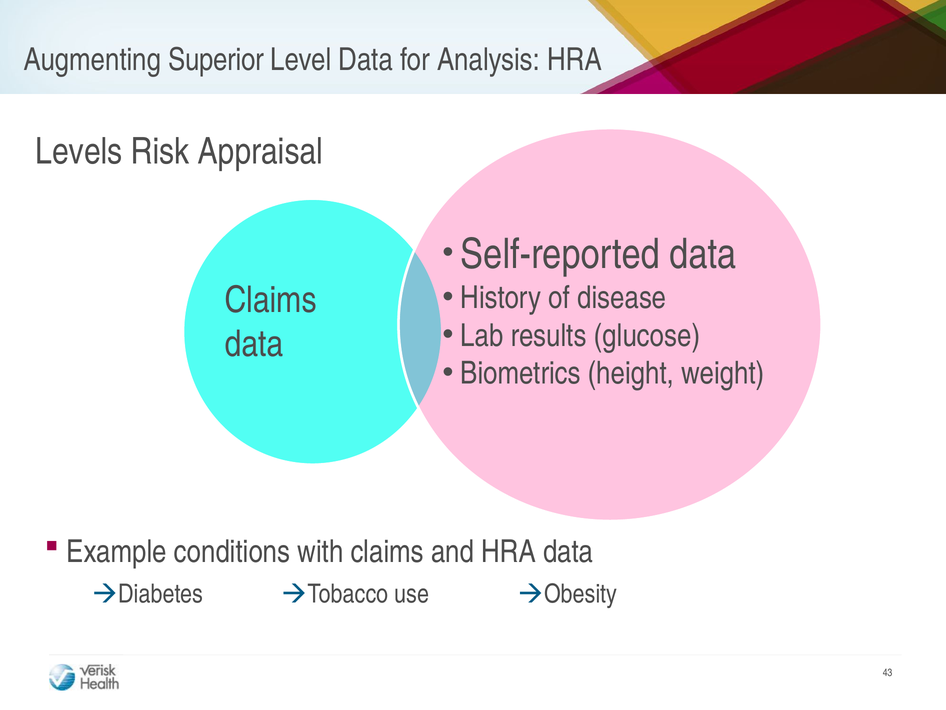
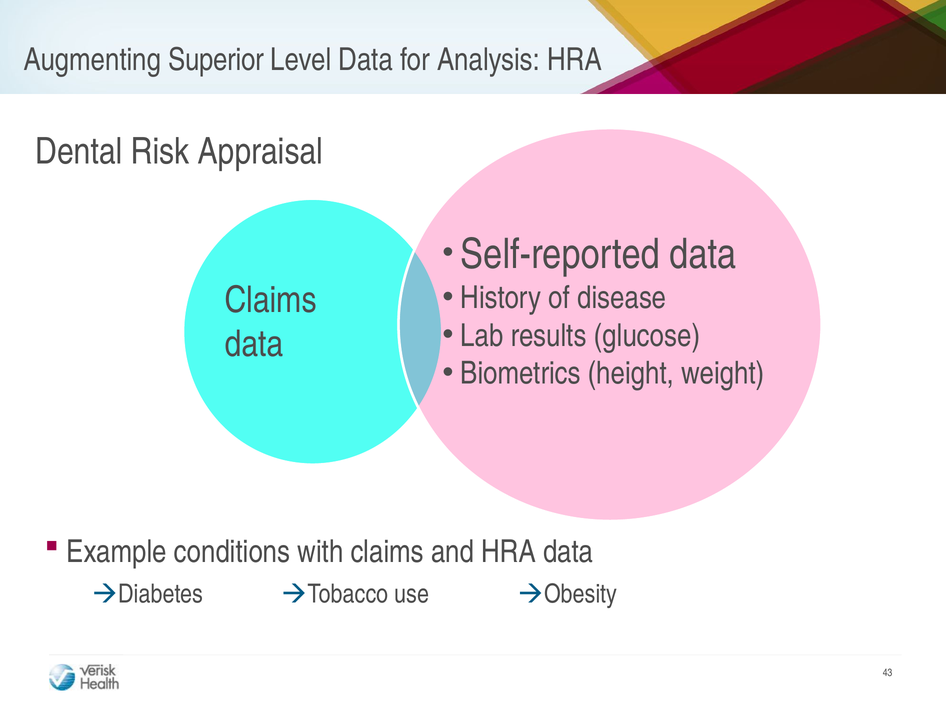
Levels: Levels -> Dental
